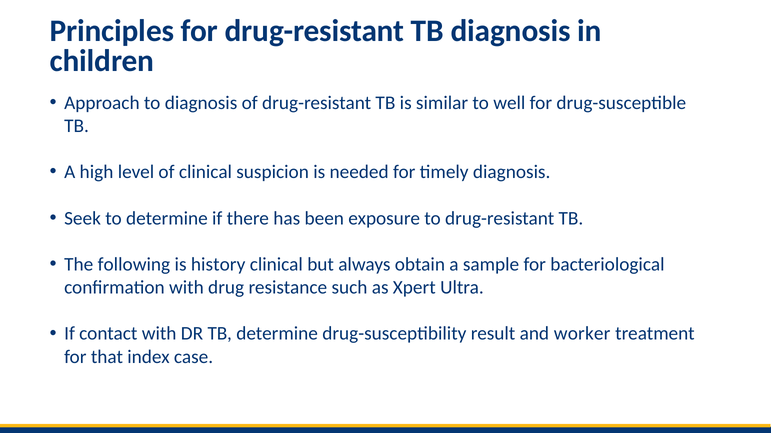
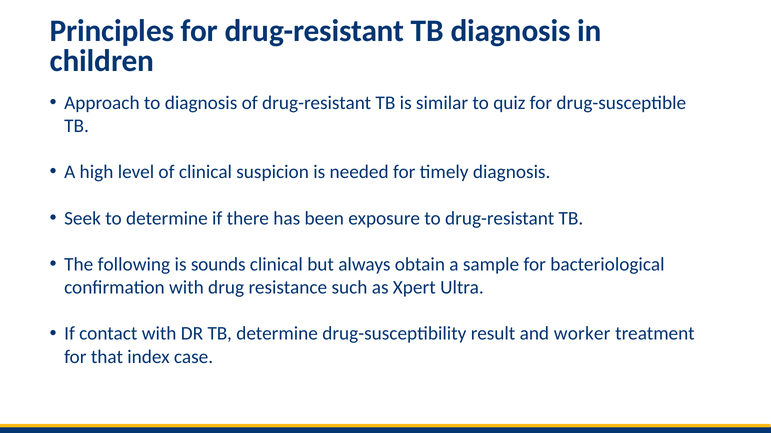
well: well -> quiz
history: history -> sounds
